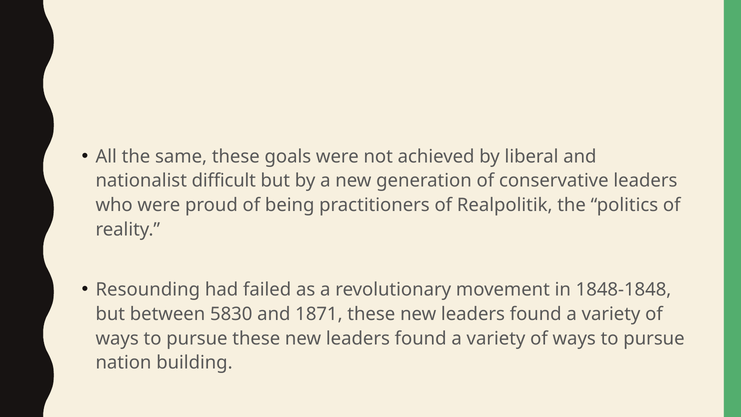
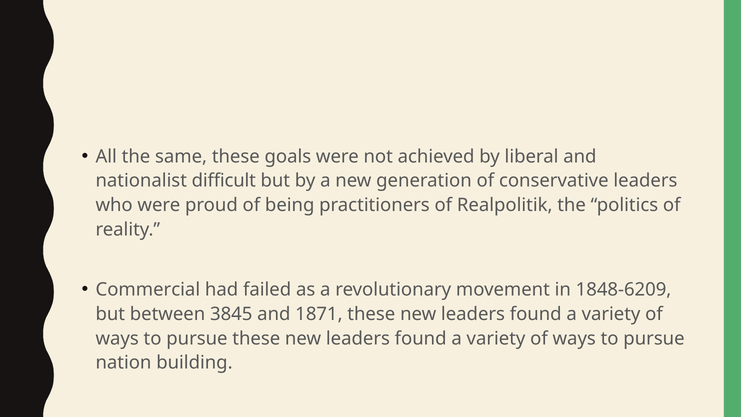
Resounding: Resounding -> Commercial
1848-1848: 1848-1848 -> 1848-6209
5830: 5830 -> 3845
